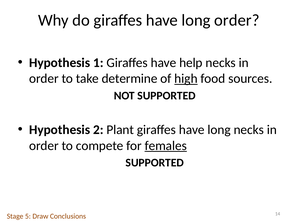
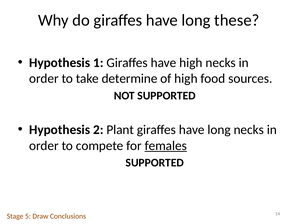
long order: order -> these
have help: help -> high
high at (186, 78) underline: present -> none
